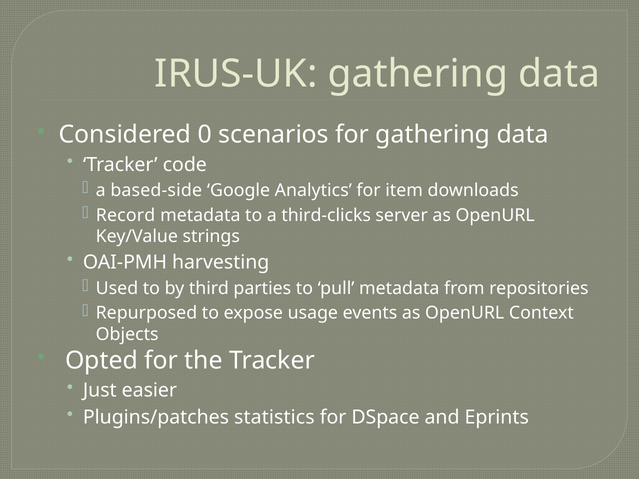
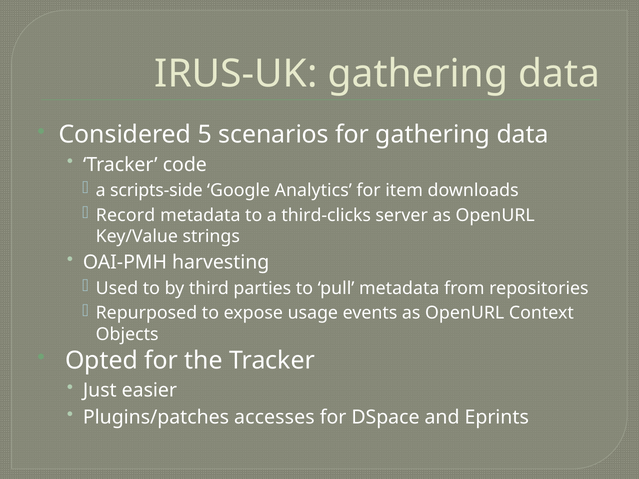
0: 0 -> 5
based-side: based-side -> scripts-side
statistics: statistics -> accesses
